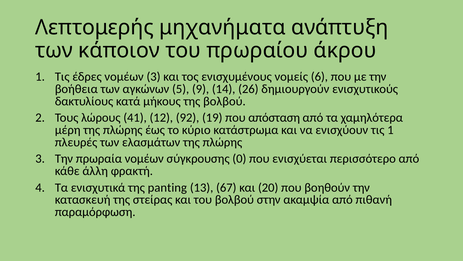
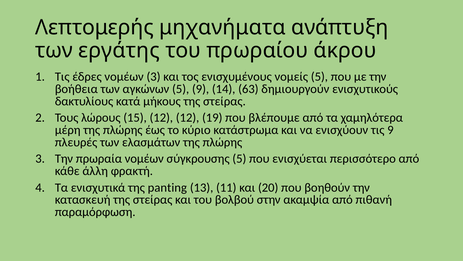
κάποιον: κάποιον -> εργάτης
νομείς 6: 6 -> 5
26: 26 -> 63
μήκους της βολβού: βολβού -> στείρας
41: 41 -> 15
12 92: 92 -> 12
απόσταση: απόσταση -> βλέπουμε
τις 1: 1 -> 9
σύγκρουσης 0: 0 -> 5
67: 67 -> 11
